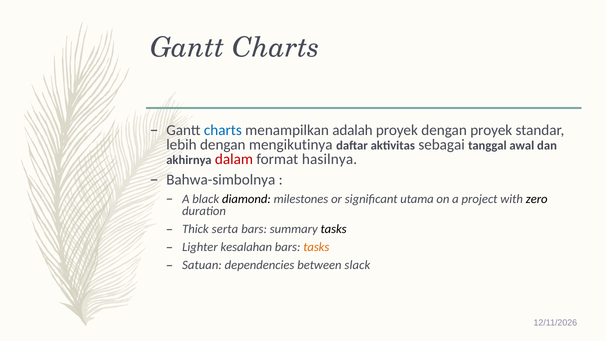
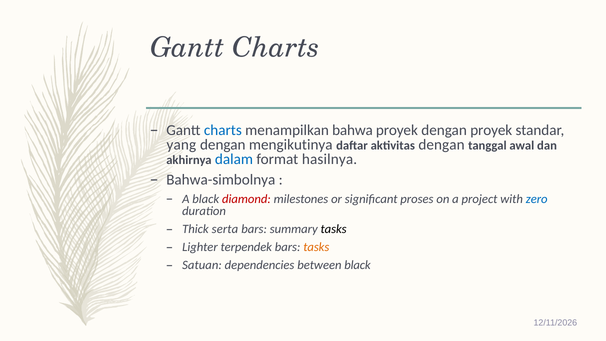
adalah: adalah -> bahwa
lebih: lebih -> yang
aktivitas sebagai: sebagai -> dengan
dalam colour: red -> blue
diamond colour: black -> red
utama: utama -> proses
zero colour: black -> blue
kesalahan: kesalahan -> terpendek
between slack: slack -> black
